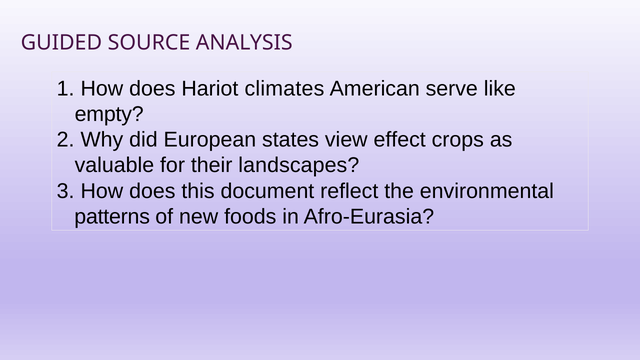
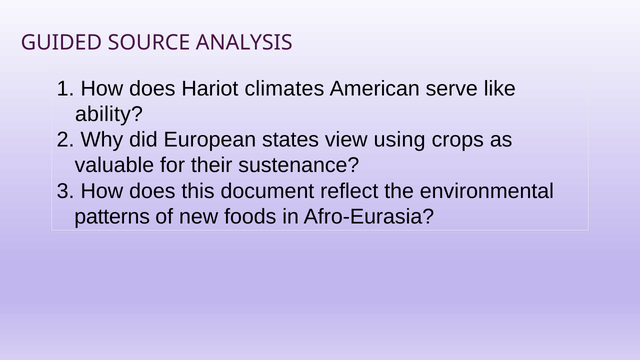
empty: empty -> ability
effect: effect -> using
landscapes: landscapes -> sustenance
